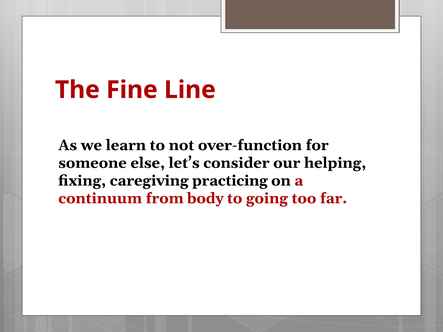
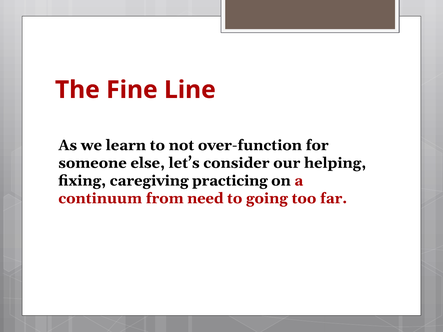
body: body -> need
